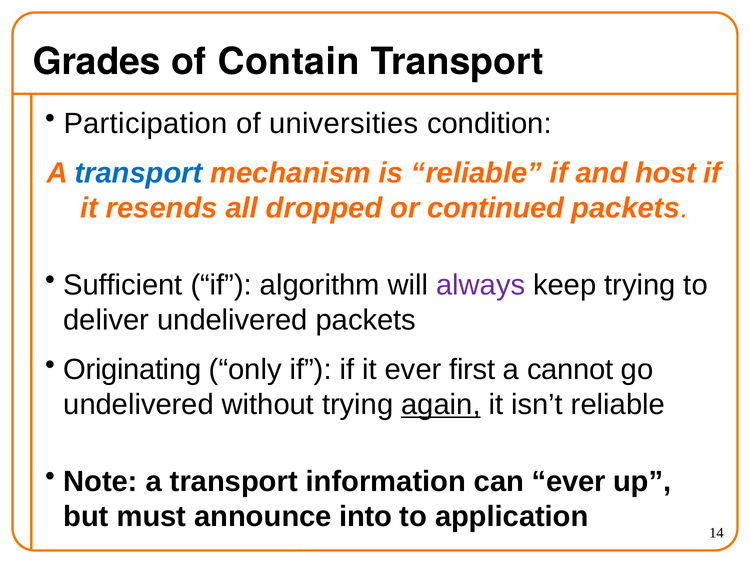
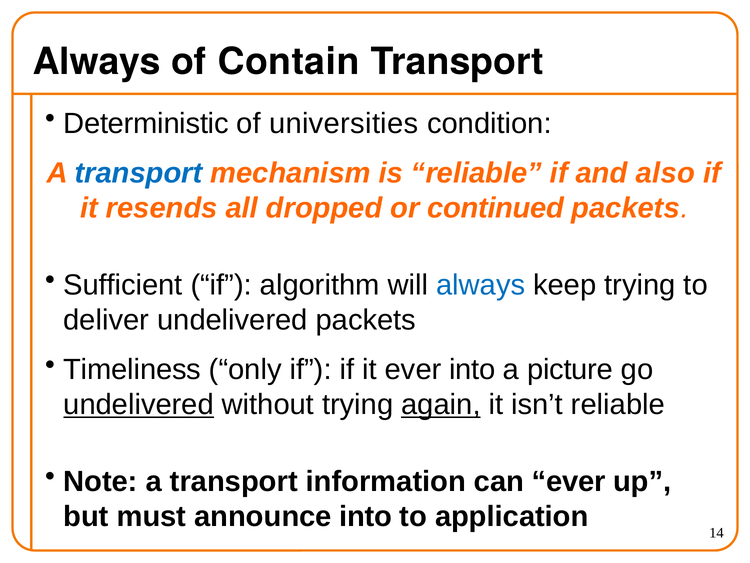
Grades at (97, 62): Grades -> Always
Participation: Participation -> Deterministic
host: host -> also
always at (481, 285) colour: purple -> blue
Originating: Originating -> Timeliness
ever first: first -> into
cannot: cannot -> picture
undelivered at (139, 404) underline: none -> present
